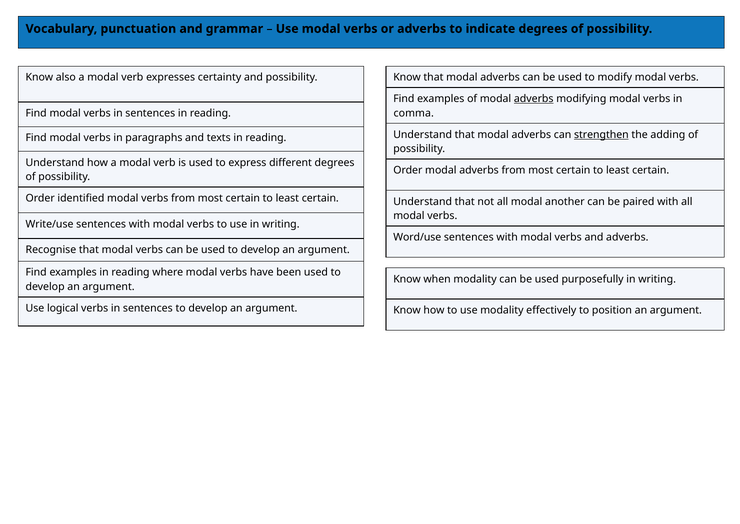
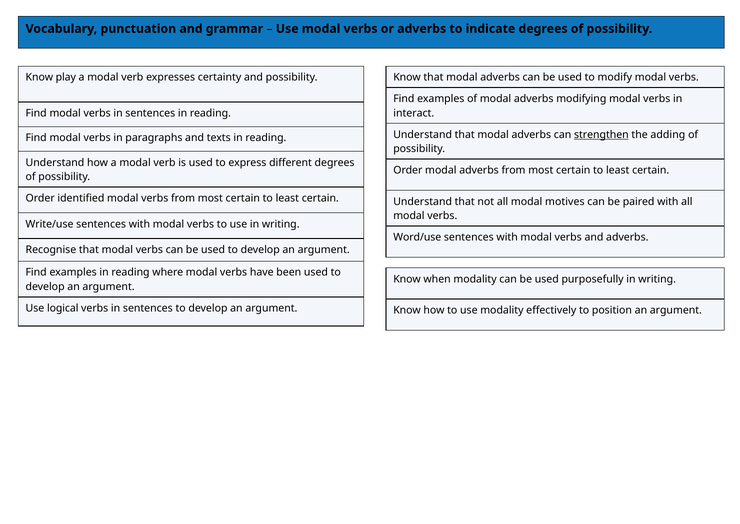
also: also -> play
adverbs at (534, 99) underline: present -> none
comma: comma -> interact
another: another -> motives
